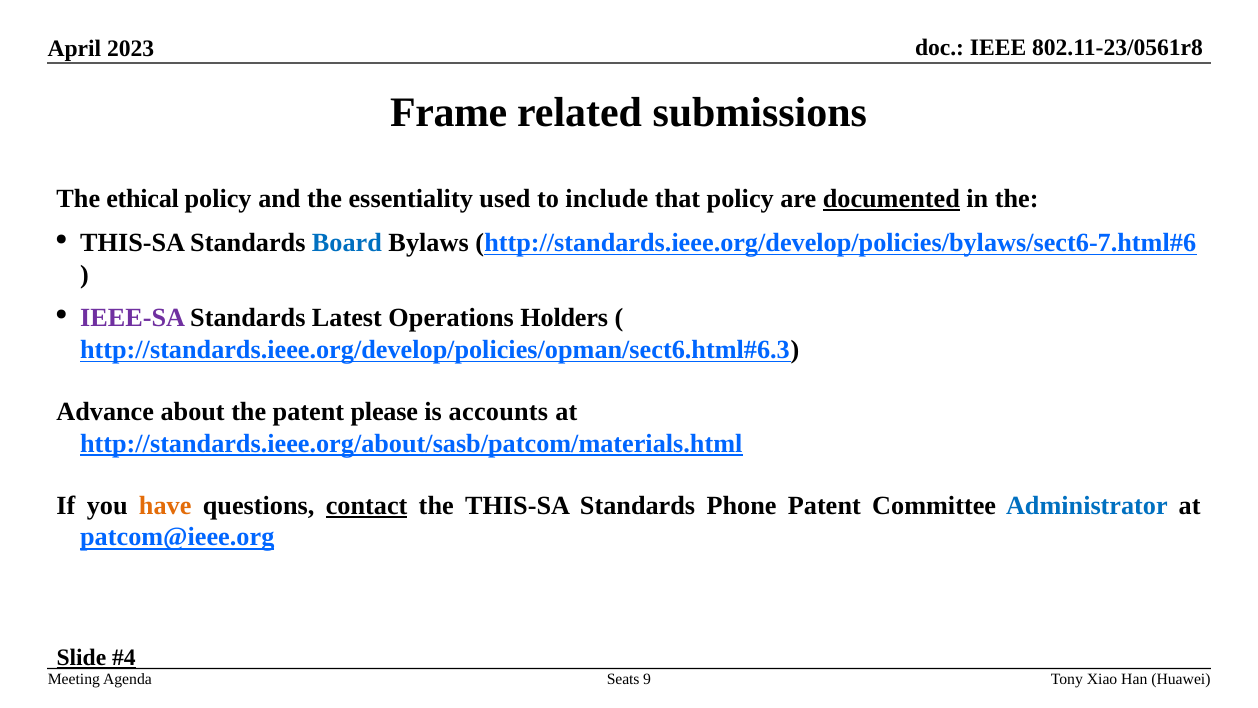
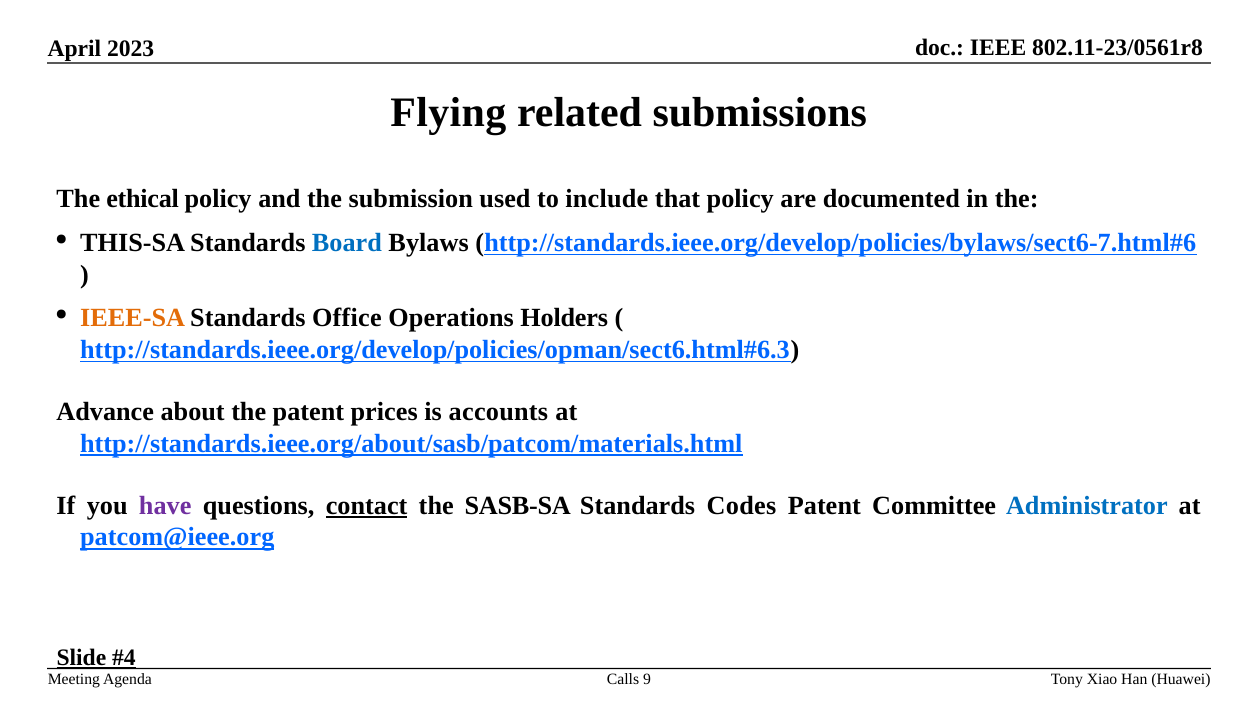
Frame: Frame -> Flying
essentiality: essentiality -> submission
documented underline: present -> none
IEEE-SA colour: purple -> orange
Latest: Latest -> Office
please: please -> prices
have colour: orange -> purple
the THIS-SA: THIS-SA -> SASB-SA
Phone: Phone -> Codes
Seats: Seats -> Calls
